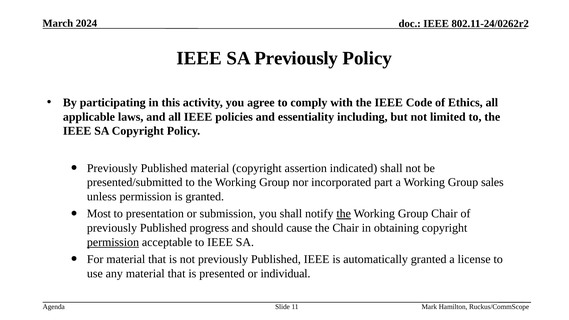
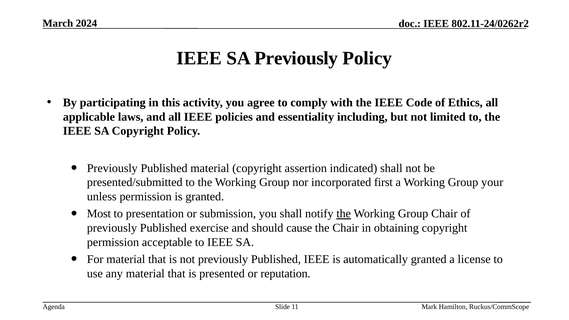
part: part -> first
sales: sales -> your
progress: progress -> exercise
permission at (113, 242) underline: present -> none
individual: individual -> reputation
